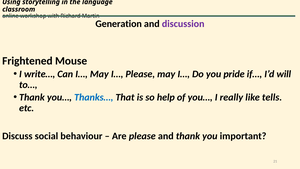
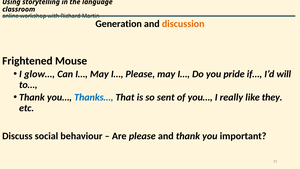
discussion colour: purple -> orange
write…: write… -> glow…
help: help -> sent
tells: tells -> they
